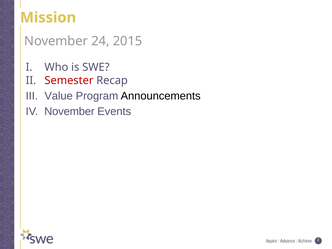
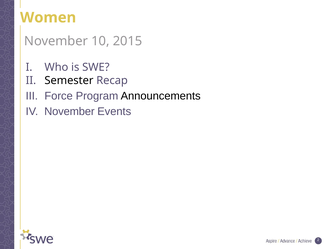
Mission: Mission -> Women
24: 24 -> 10
Semester colour: red -> black
Value: Value -> Force
